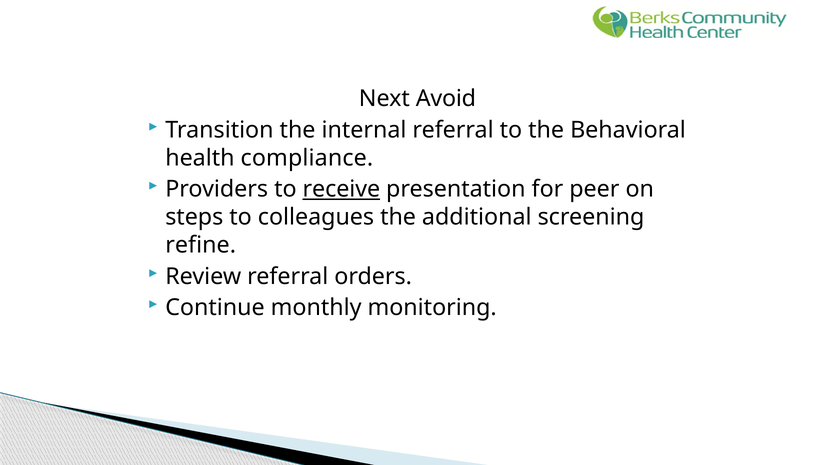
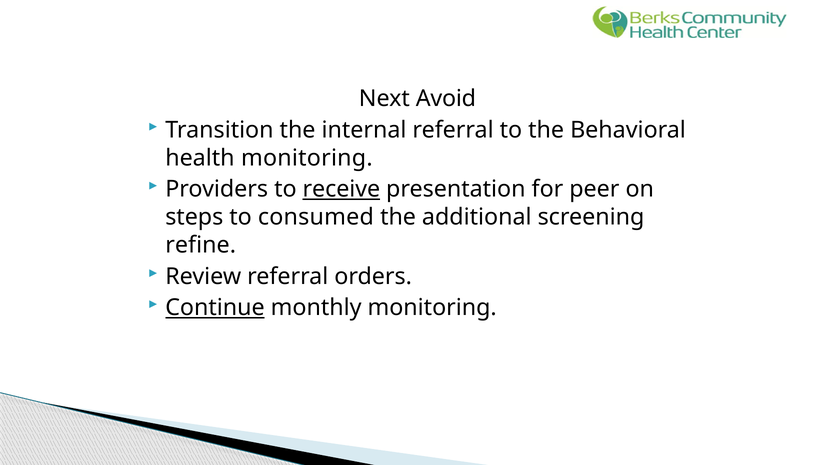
health compliance: compliance -> monitoring
colleagues: colleagues -> consumed
Continue underline: none -> present
